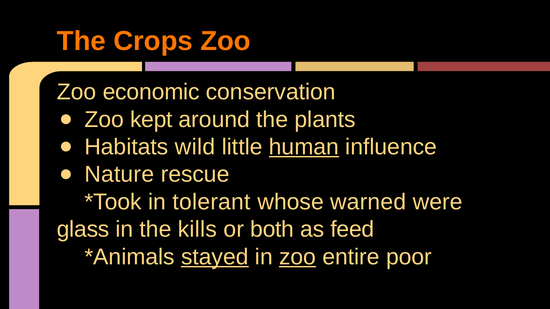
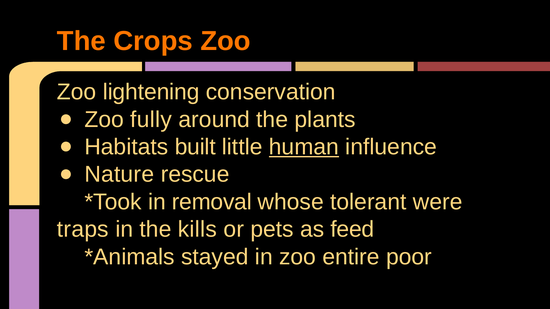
economic: economic -> lightening
kept: kept -> fully
wild: wild -> built
tolerant: tolerant -> removal
warned: warned -> tolerant
glass: glass -> traps
both: both -> pets
stayed underline: present -> none
zoo at (298, 257) underline: present -> none
